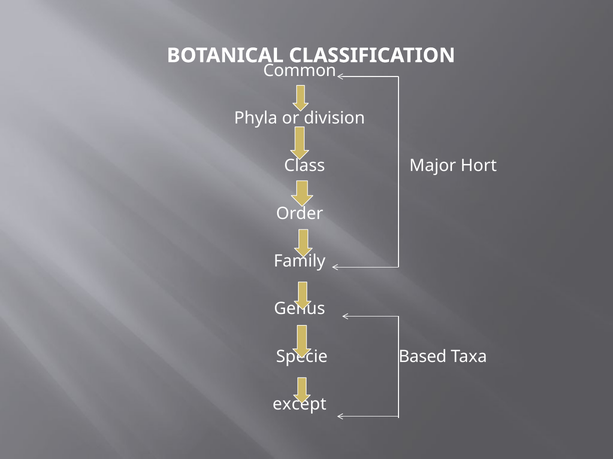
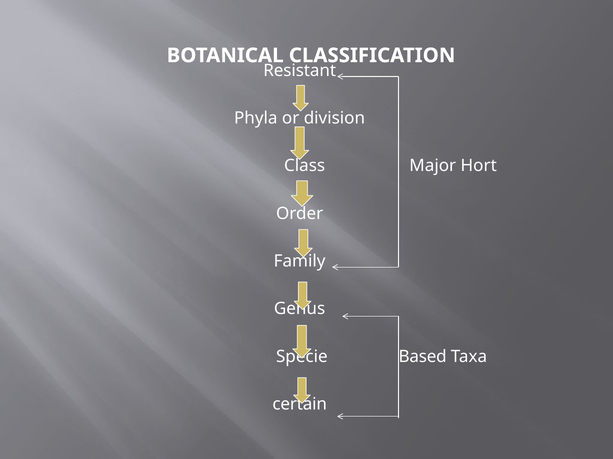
Common: Common -> Resistant
except: except -> certain
